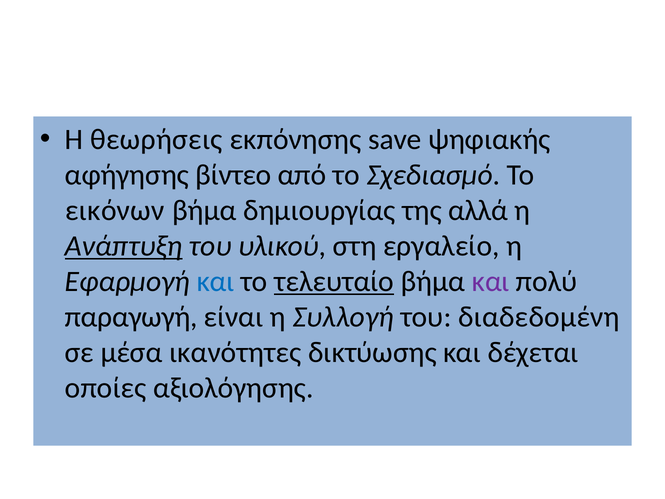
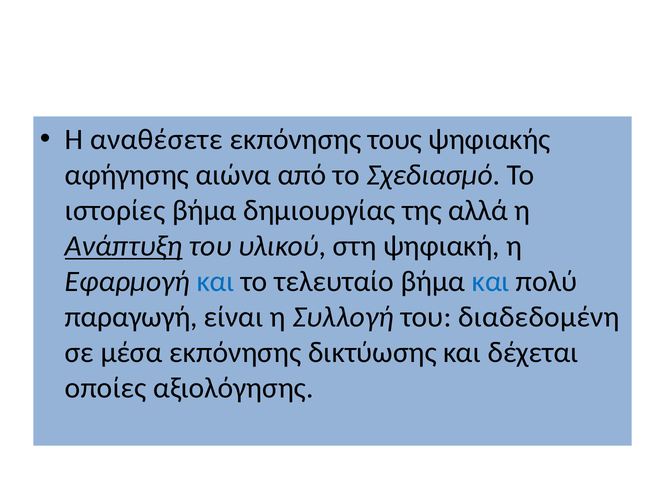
θεωρήσεις: θεωρήσεις -> αναθέσετε
save: save -> τους
βίντεο: βίντεο -> αιώνα
εικόνων: εικόνων -> ιστορίες
εργαλείο: εργαλείο -> ψηφιακή
τελευταίο underline: present -> none
και at (491, 281) colour: purple -> blue
μέσα ικανότητες: ικανότητες -> εκπόνησης
